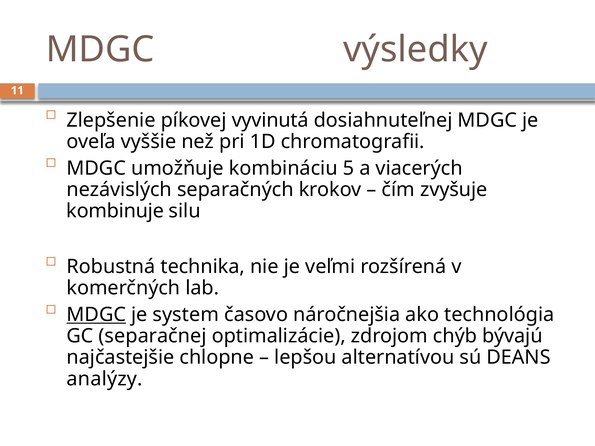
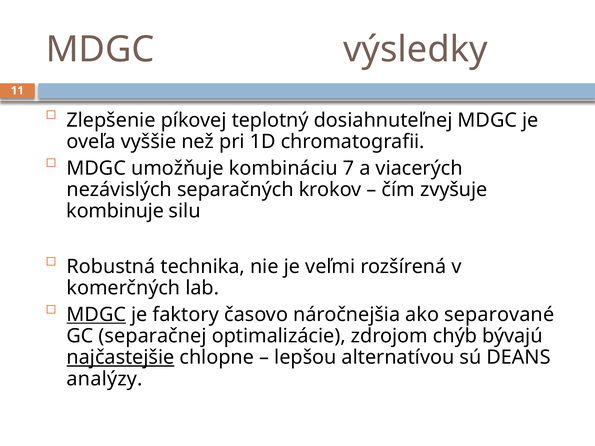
vyvinutá: vyvinutá -> teplotný
5: 5 -> 7
system: system -> faktory
technológia: technológia -> separované
najčastejšie underline: none -> present
